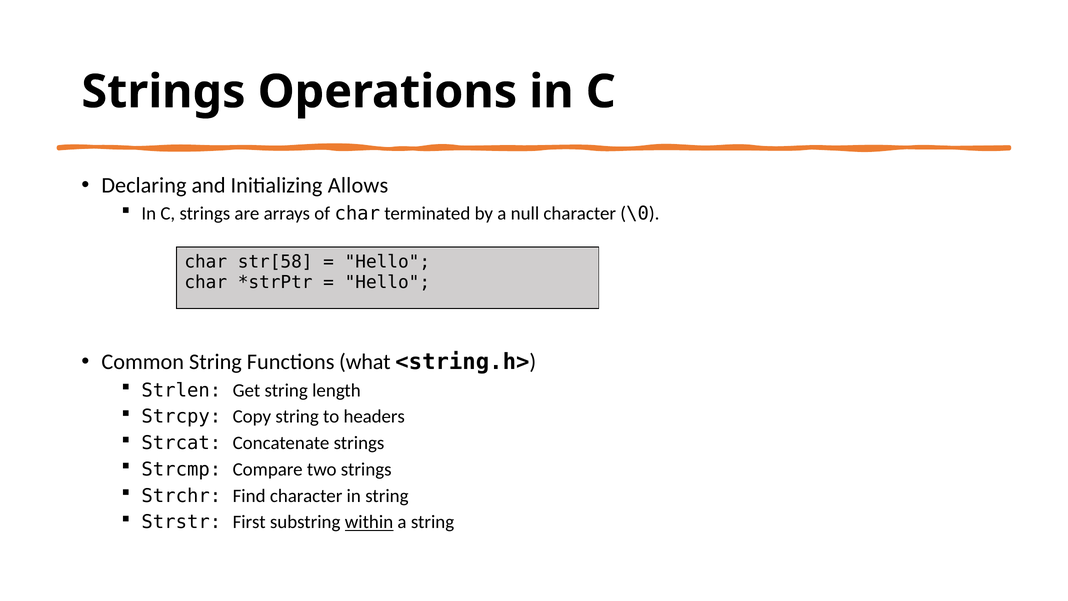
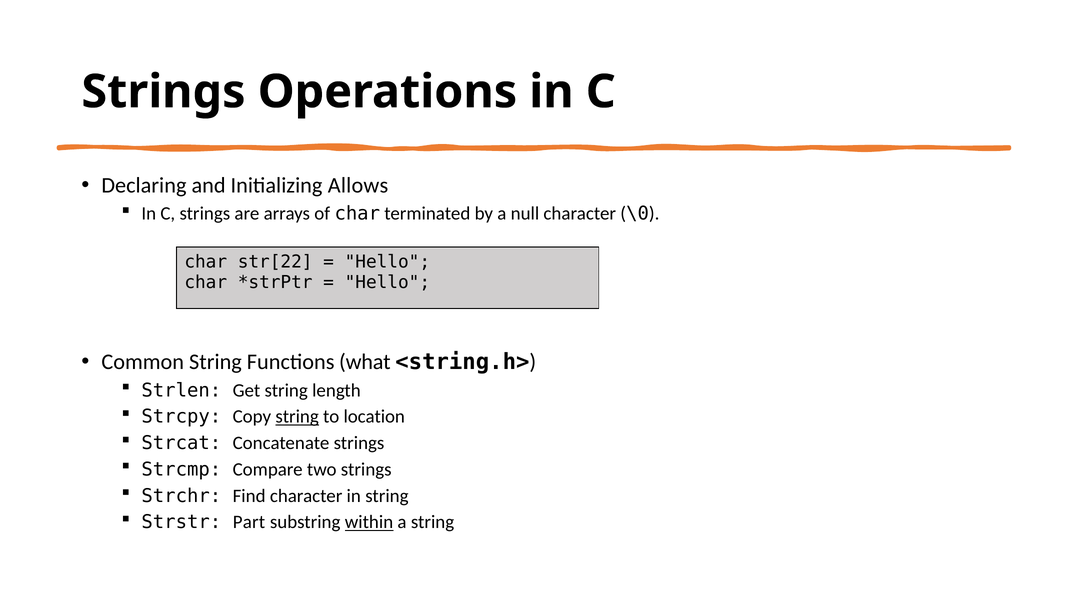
str[58: str[58 -> str[22
string at (297, 417) underline: none -> present
headers: headers -> location
First: First -> Part
